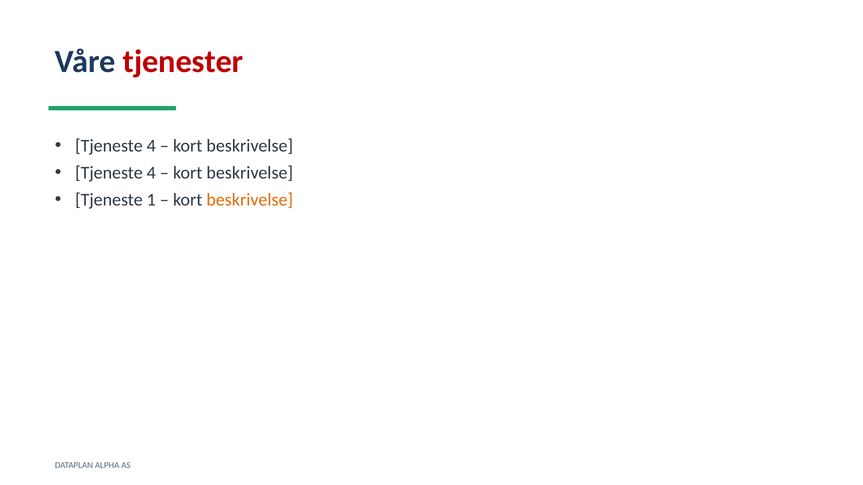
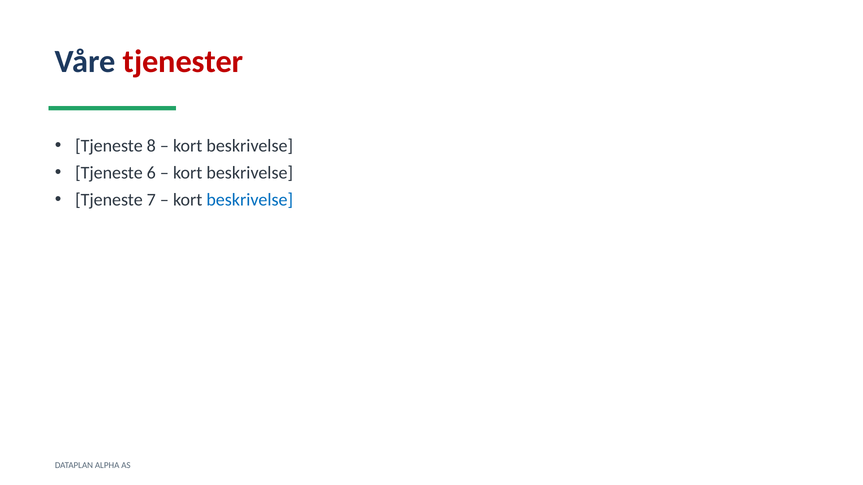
4 at (151, 146): 4 -> 8
4 at (151, 173): 4 -> 6
1: 1 -> 7
beskrivelse at (250, 200) colour: orange -> blue
